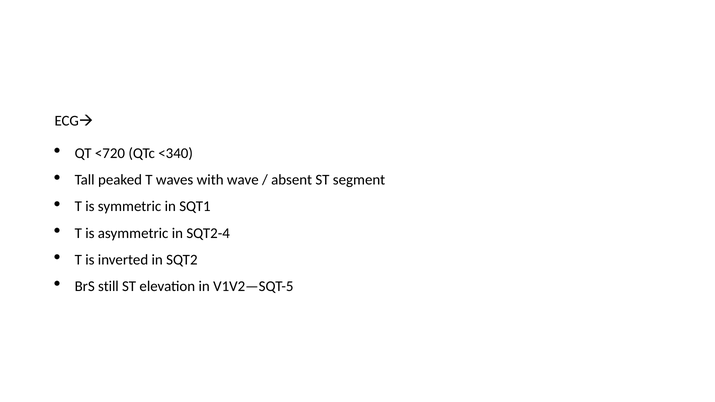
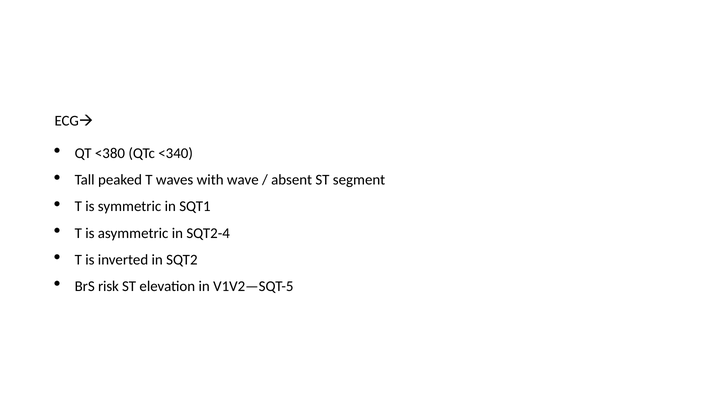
<720: <720 -> <380
still: still -> risk
